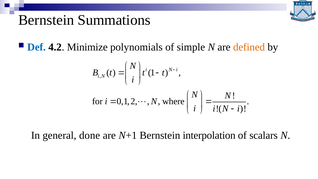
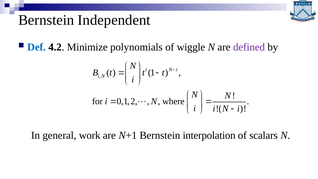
Summations: Summations -> Independent
simple: simple -> wiggle
defined colour: orange -> purple
done: done -> work
